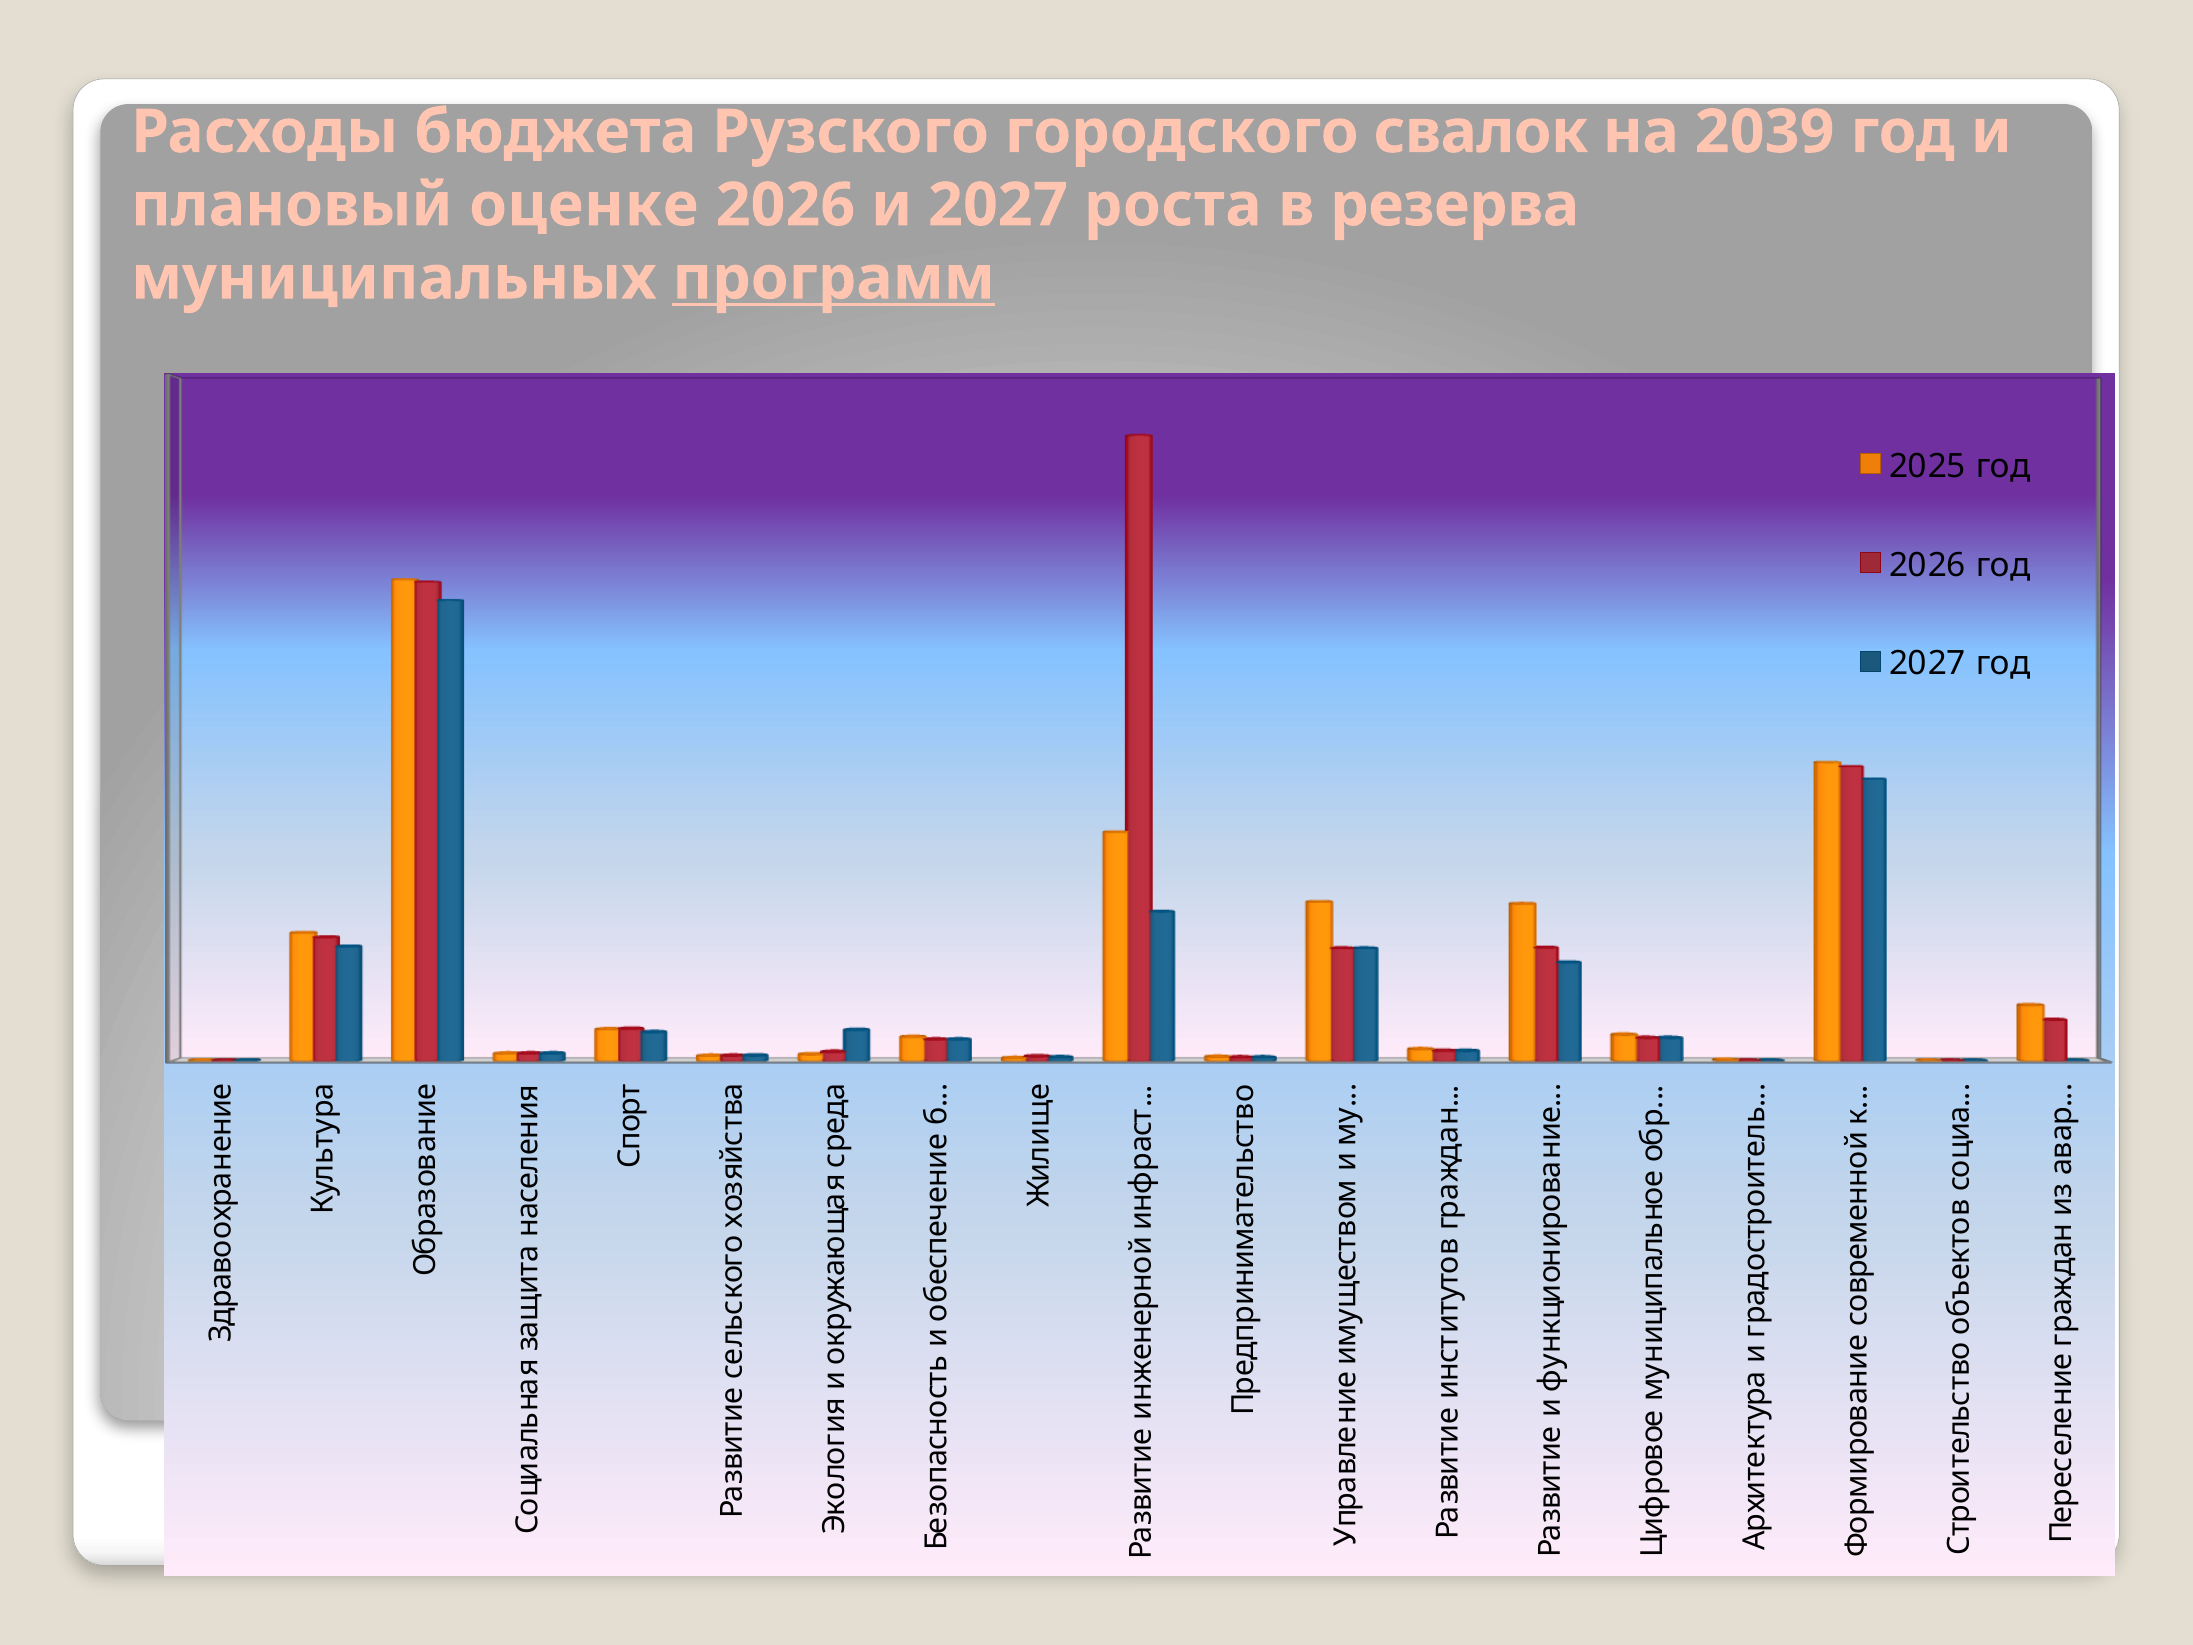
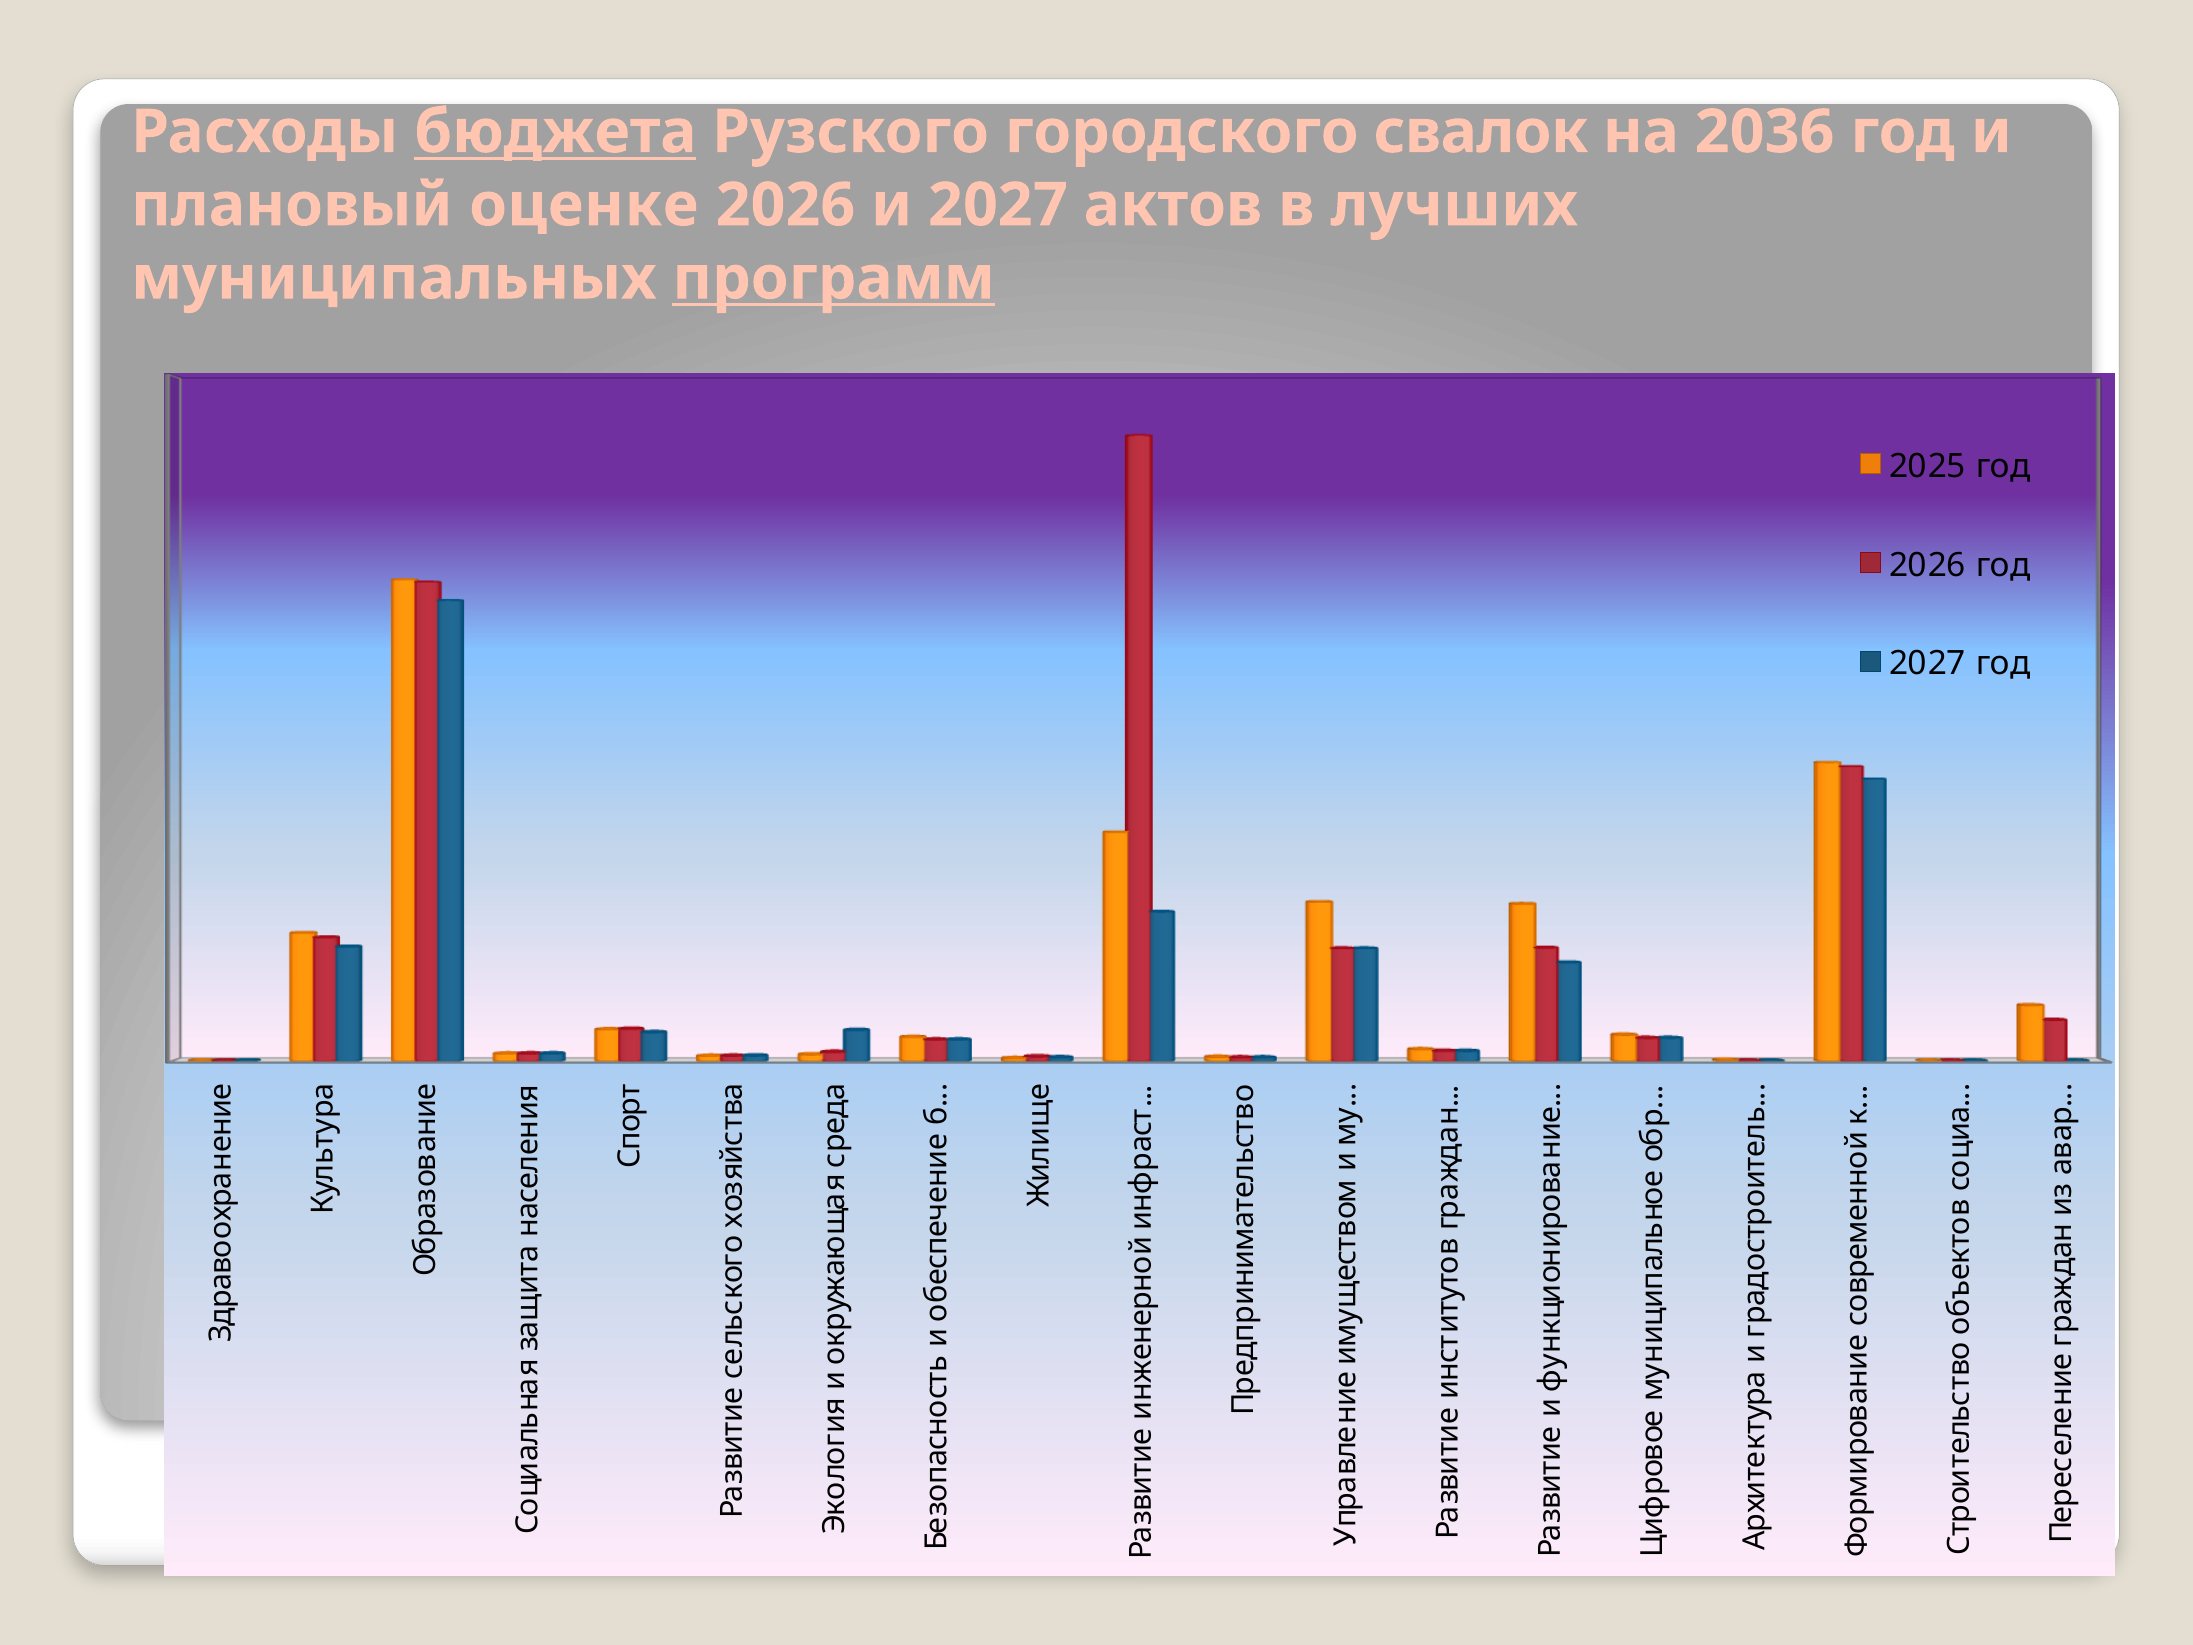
бюджета underline: none -> present
2039: 2039 -> 2036
роста: роста -> актов
резерва: резерва -> лучших
